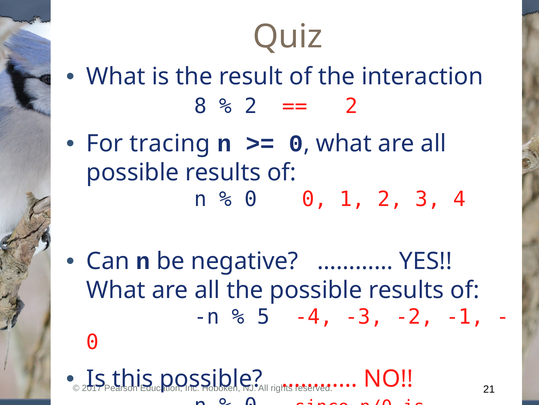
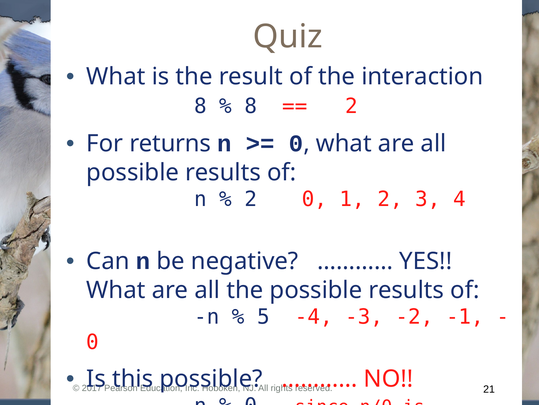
2 at (251, 106): 2 -> 8
tracing: tracing -> returns
0 at (251, 199): 0 -> 2
